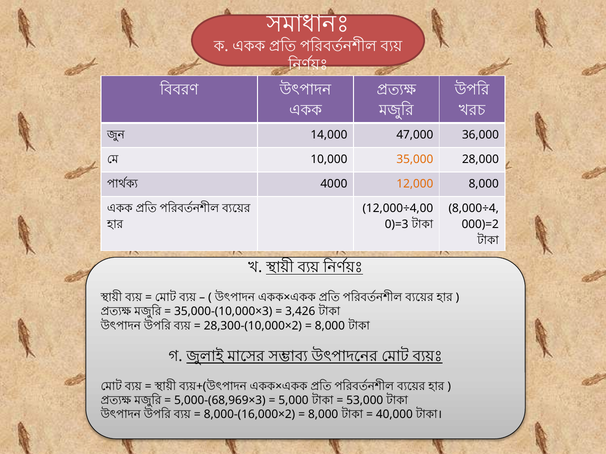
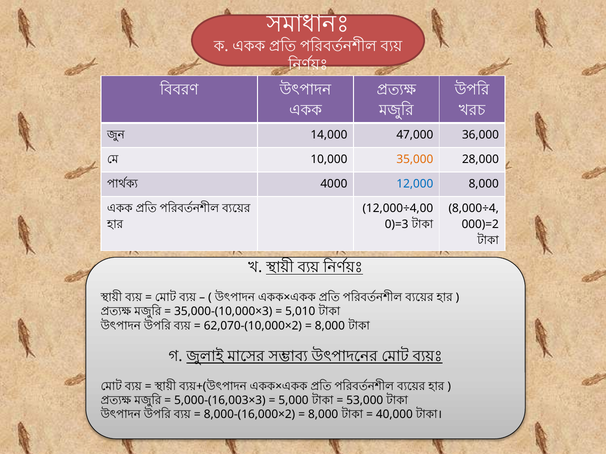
12,000 colour: orange -> blue
3,426: 3,426 -> 5,010
28,300-(10,000×2: 28,300-(10,000×2 -> 62,070-(10,000×2
5,000-(68,969×3: 5,000-(68,969×3 -> 5,000-(16,003×3
